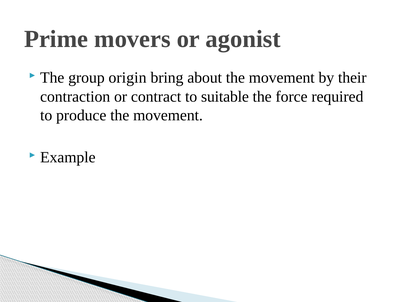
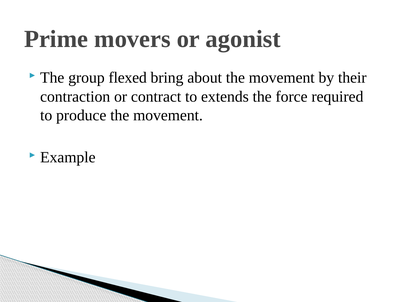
origin: origin -> flexed
suitable: suitable -> extends
